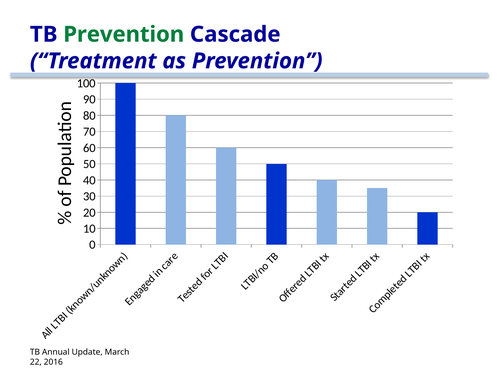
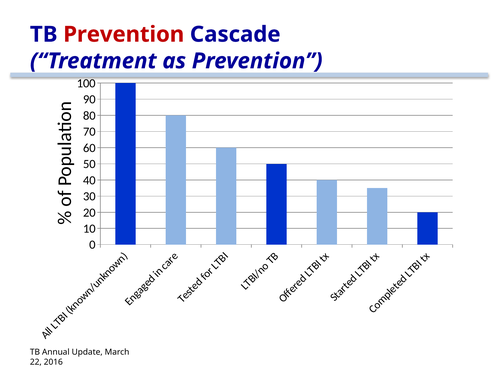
Prevention at (124, 34) colour: green -> red
